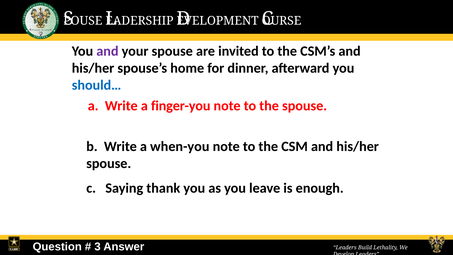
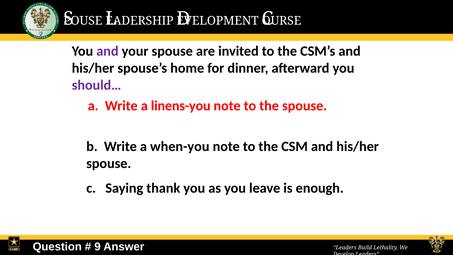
should… colour: blue -> purple
finger-you: finger-you -> linens-you
3: 3 -> 9
